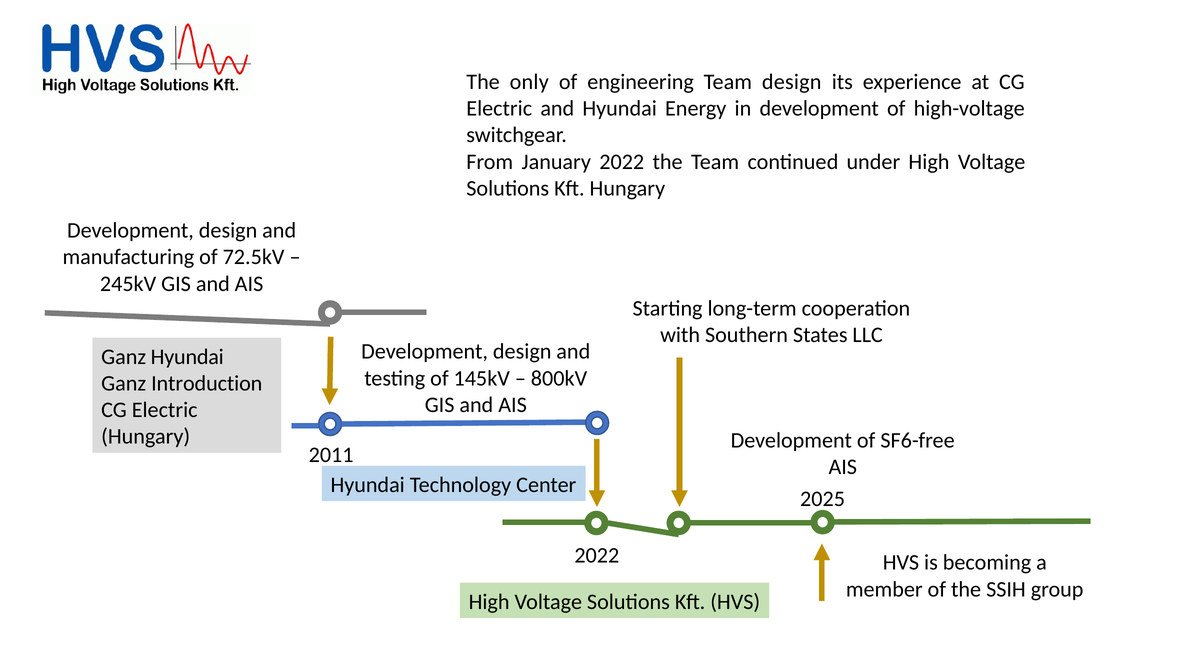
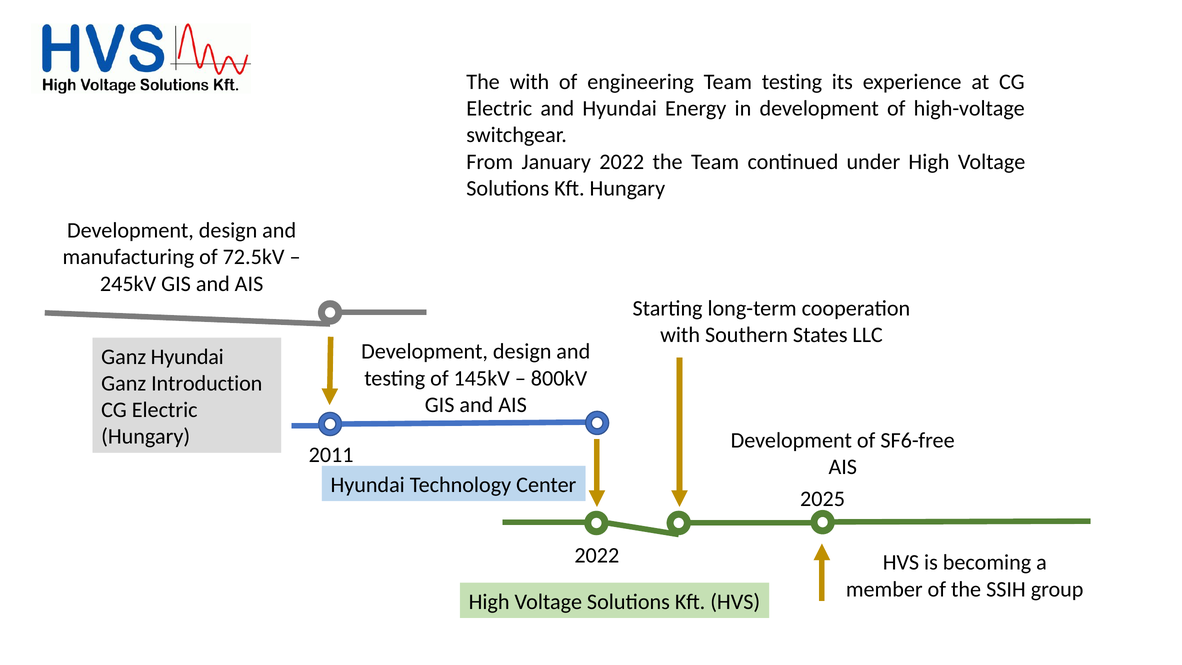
The only: only -> with
Team design: design -> testing
